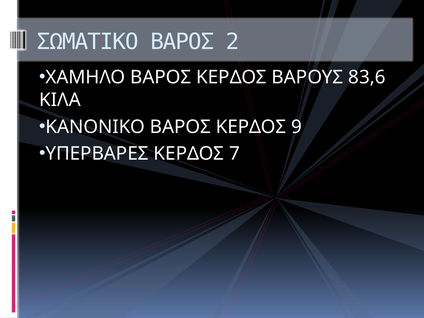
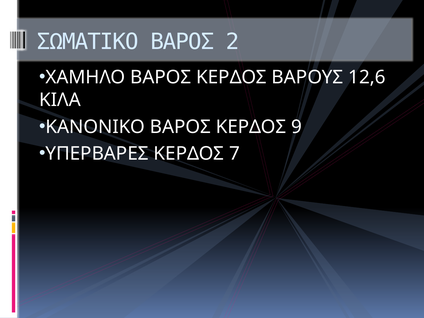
83,6: 83,6 -> 12,6
